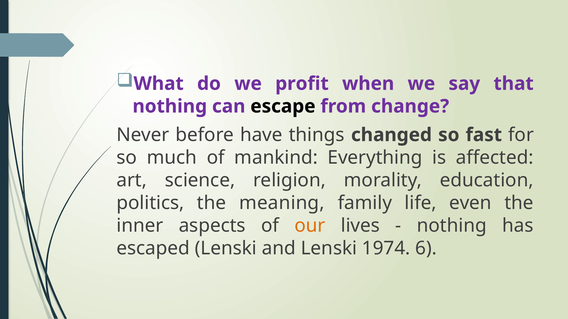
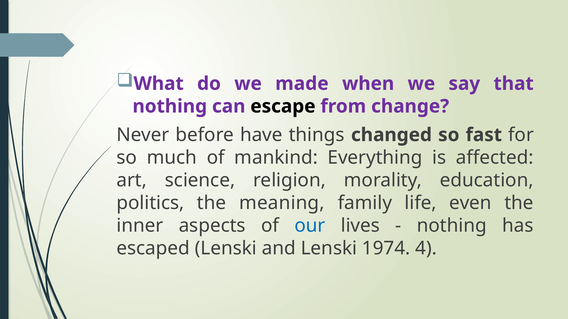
profit: profit -> made
our colour: orange -> blue
6: 6 -> 4
